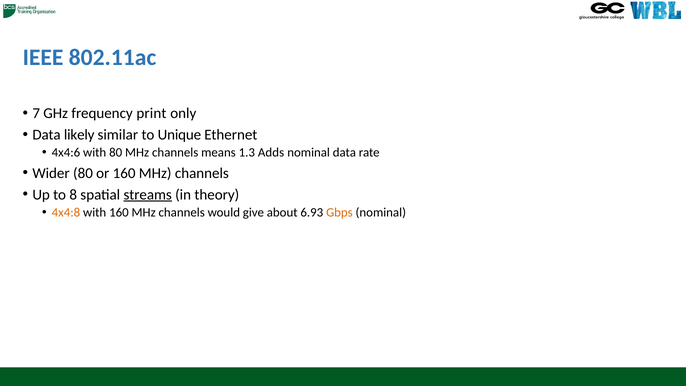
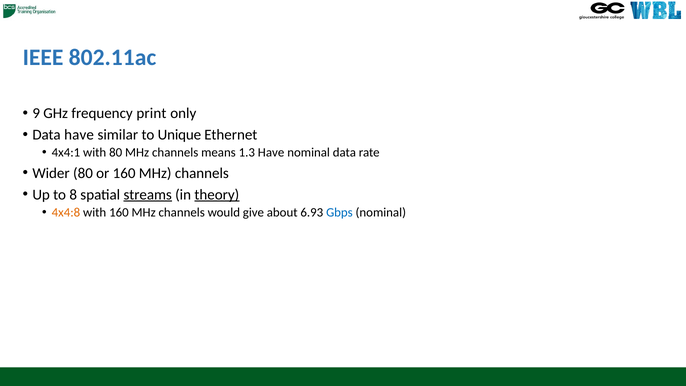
7: 7 -> 9
Data likely: likely -> have
4x4:6: 4x4:6 -> 4x4:1
1.3 Adds: Adds -> Have
theory underline: none -> present
Gbps colour: orange -> blue
